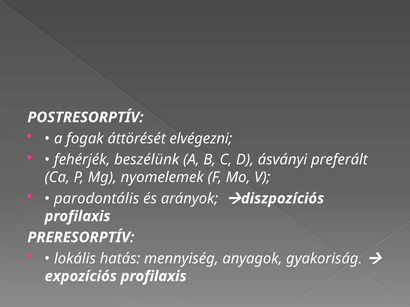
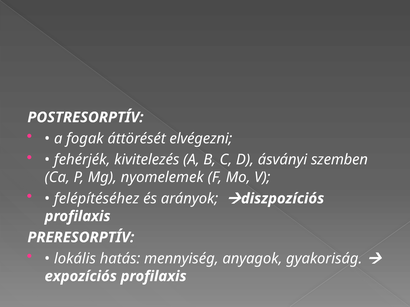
beszélünk: beszélünk -> kivitelezés
preferált: preferált -> szemben
parodontális: parodontális -> felépítéséhez
